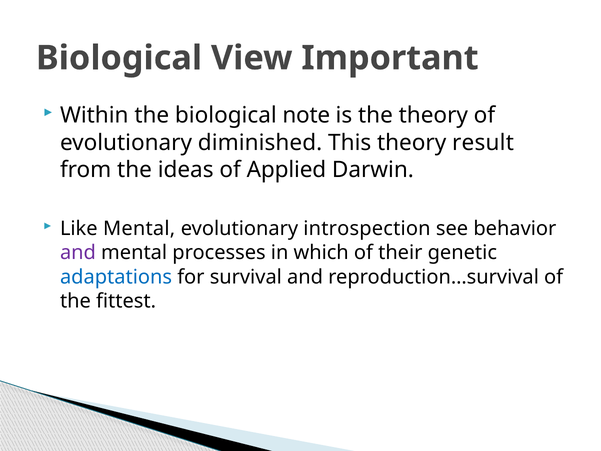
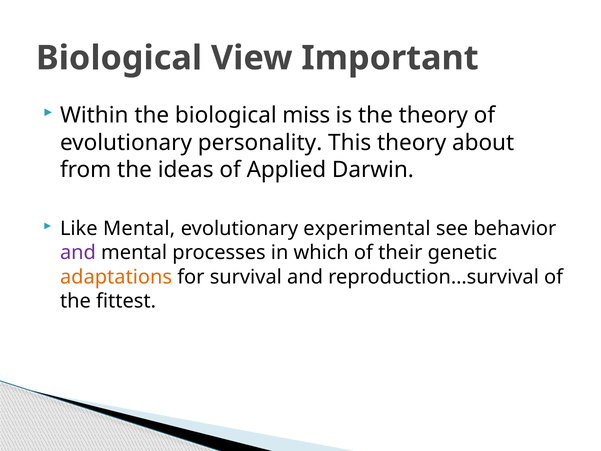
note: note -> miss
diminished: diminished -> personality
result: result -> about
introspection: introspection -> experimental
adaptations colour: blue -> orange
